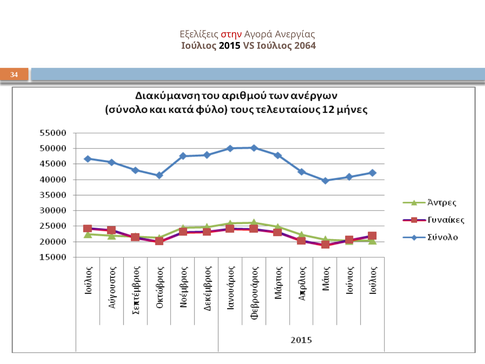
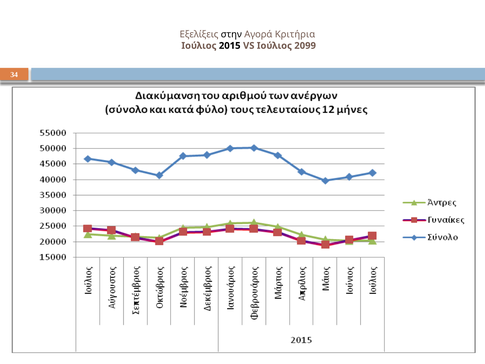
στην colour: red -> black
Ανεργίας: Ανεργίας -> Κριτήρια
2064: 2064 -> 2099
